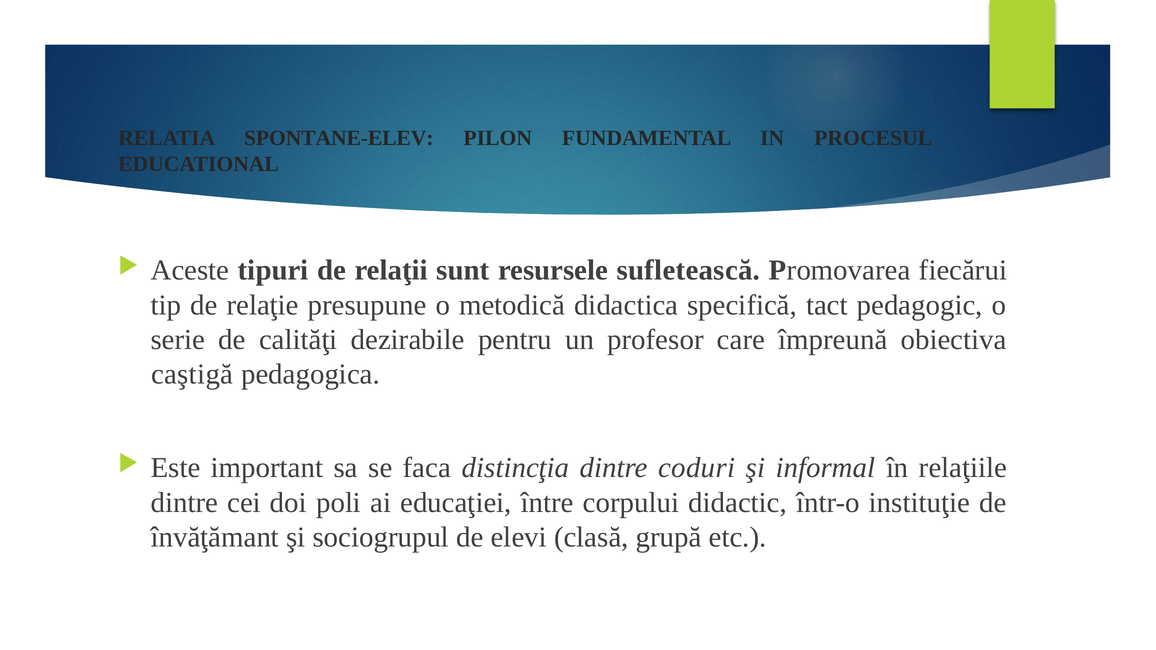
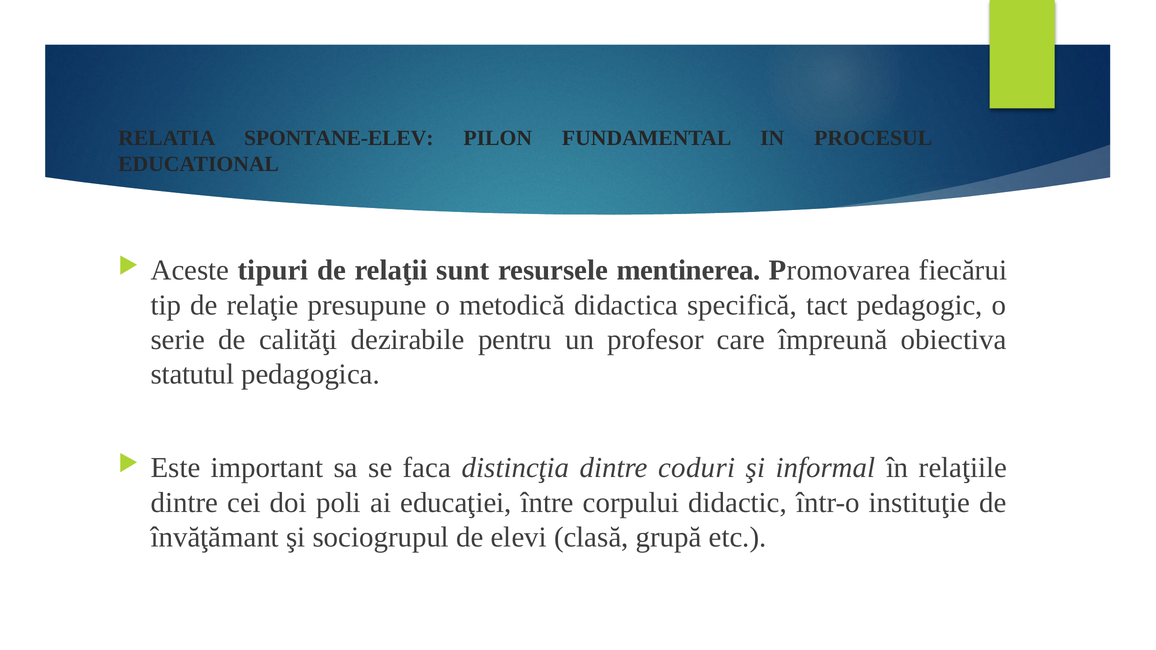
sufletească: sufletească -> mentinerea
caştigă: caştigă -> statutul
